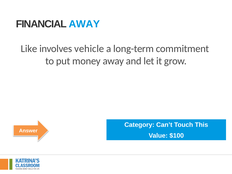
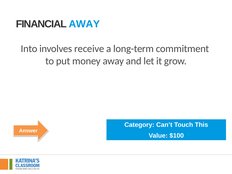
Like: Like -> Into
vehicle: vehicle -> receive
